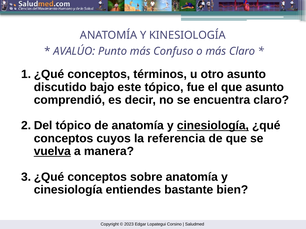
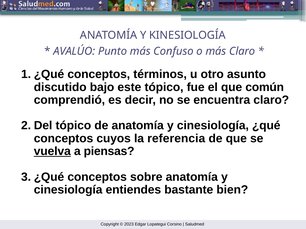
que asunto: asunto -> común
cinesiología at (213, 126) underline: present -> none
manera: manera -> piensas
